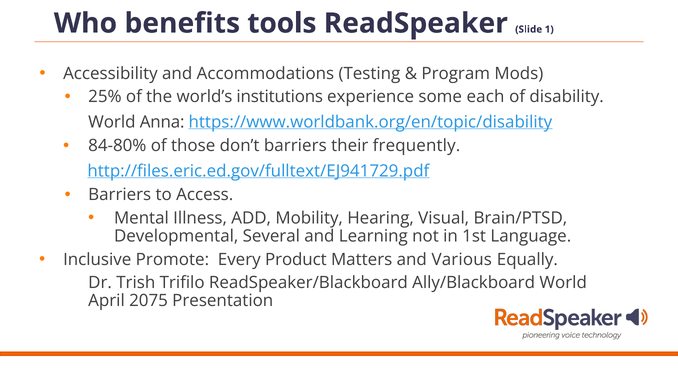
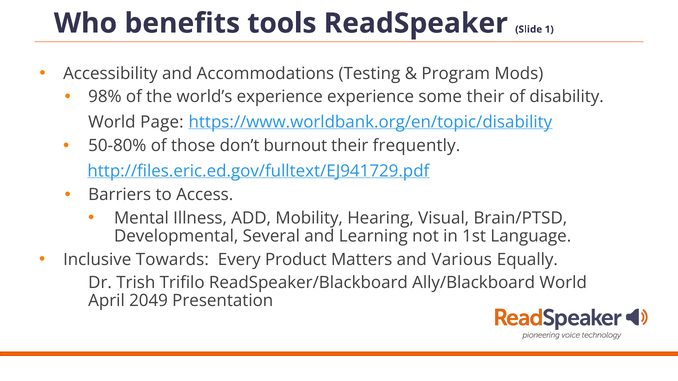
25%: 25% -> 98%
world’s institutions: institutions -> experience
some each: each -> their
Anna: Anna -> Page
84-80%: 84-80% -> 50-80%
don’t barriers: barriers -> burnout
Promote: Promote -> Towards
2075: 2075 -> 2049
